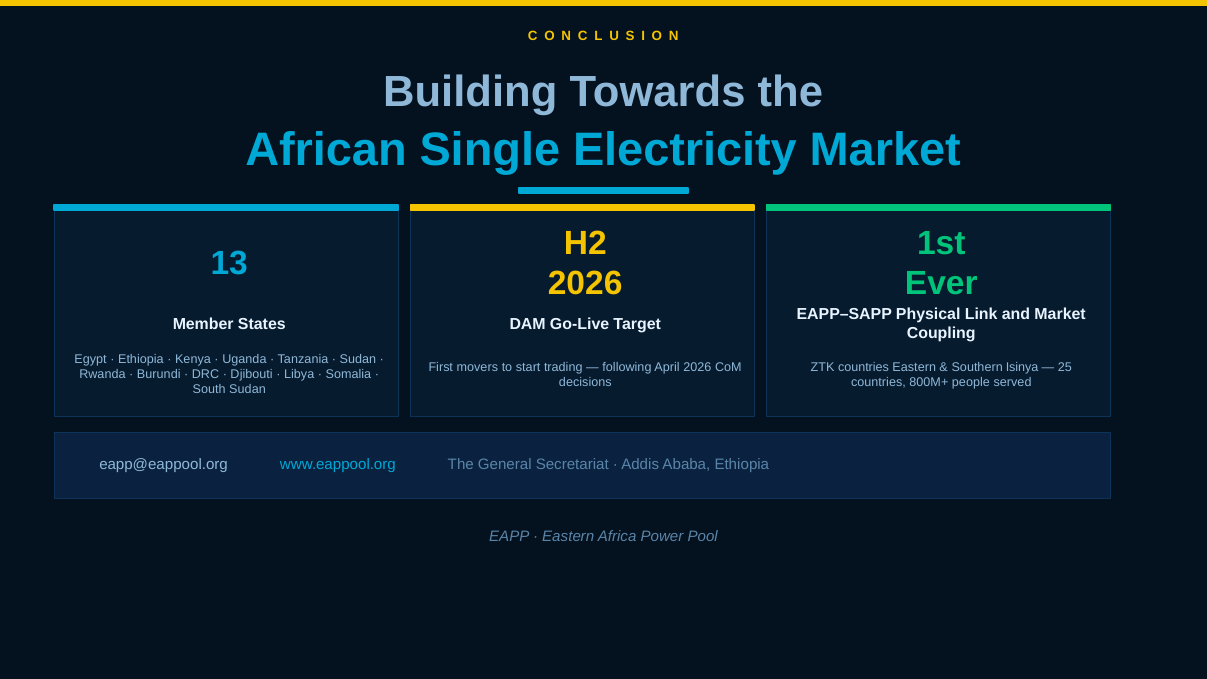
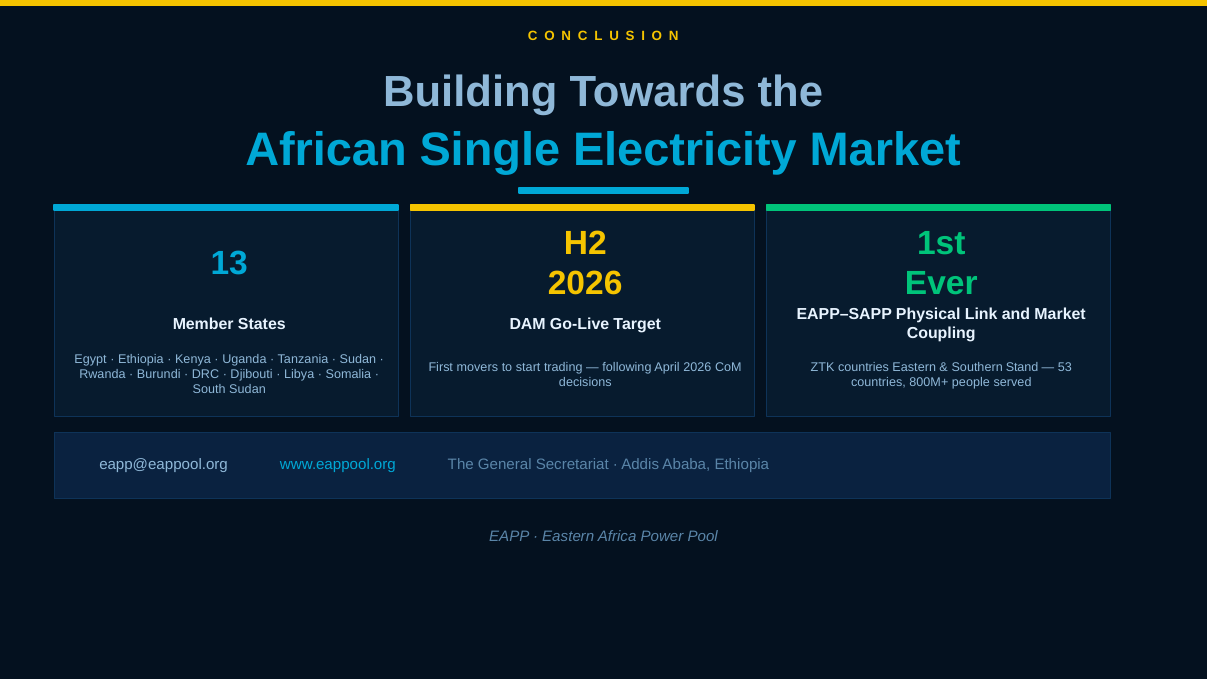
Isinya: Isinya -> Stand
25: 25 -> 53
